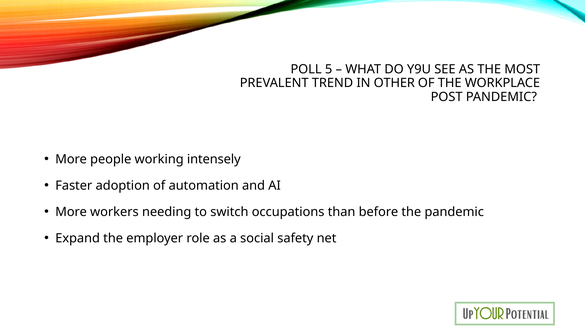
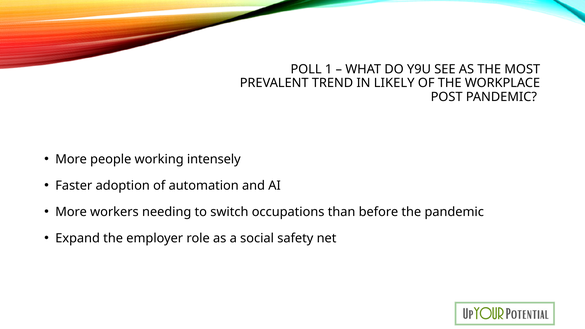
5: 5 -> 1
OTHER: OTHER -> LIKELY
